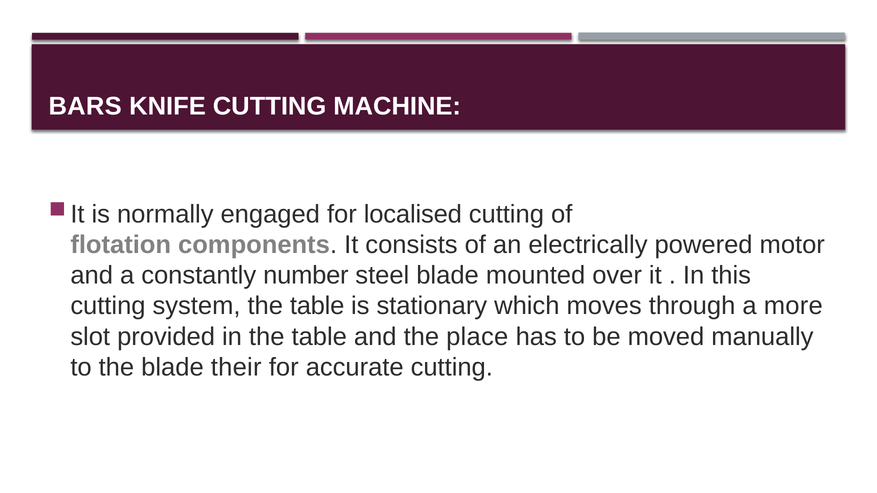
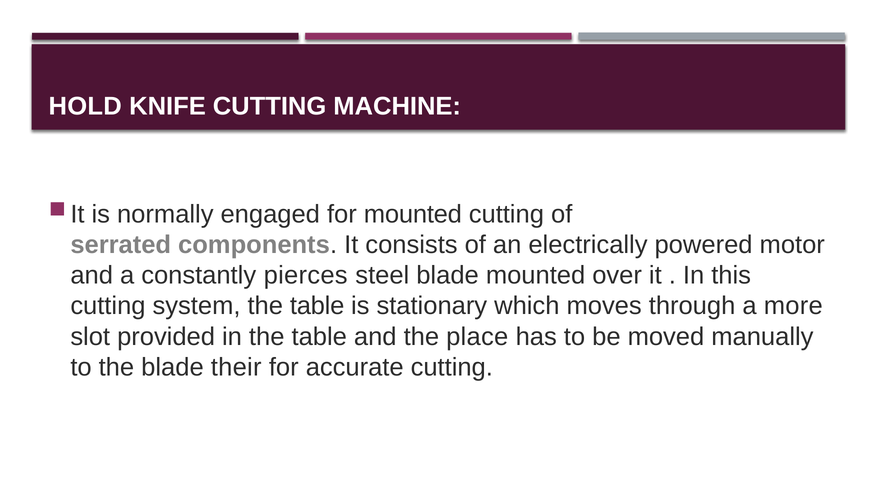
BARS: BARS -> HOLD
for localised: localised -> mounted
flotation: flotation -> serrated
number: number -> pierces
